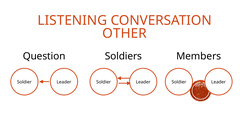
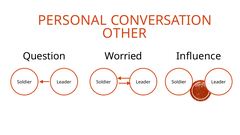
LISTENING: LISTENING -> PERSONAL
Soldiers: Soldiers -> Worried
Members: Members -> Influence
